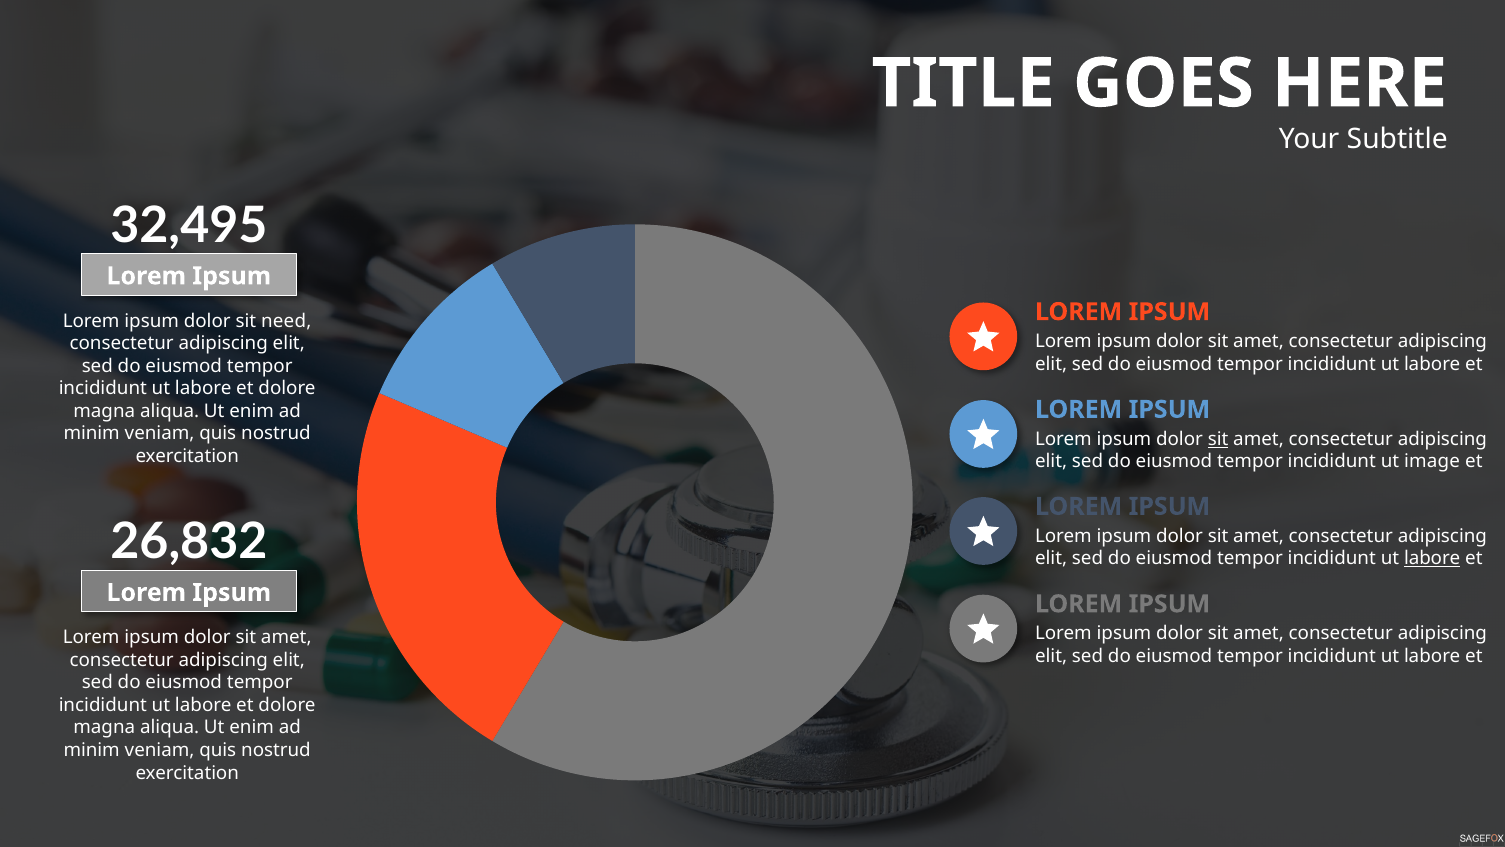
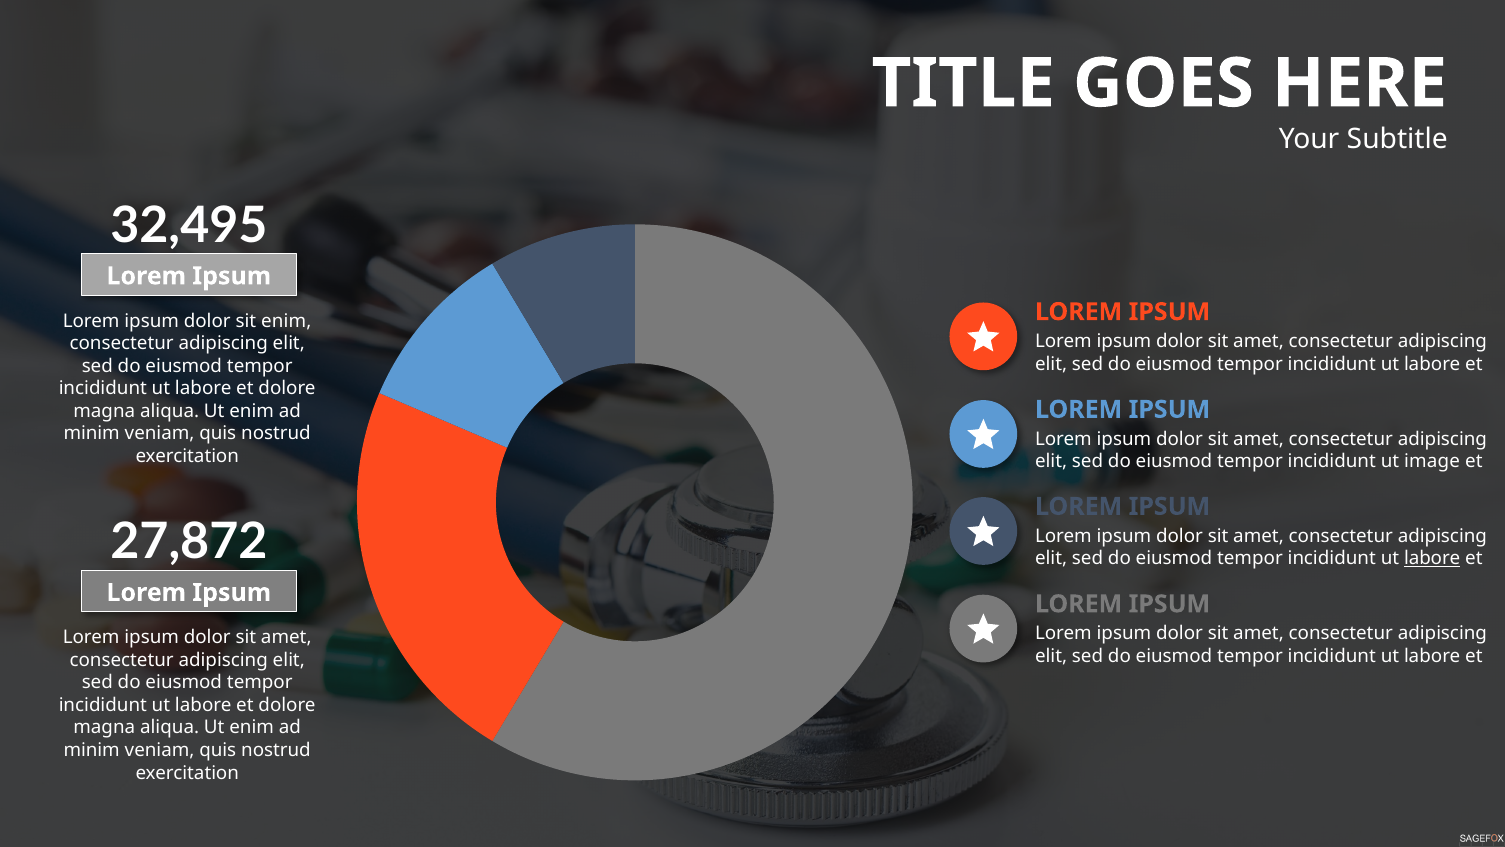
sit need: need -> enim
sit at (1218, 439) underline: present -> none
26,832: 26,832 -> 27,872
